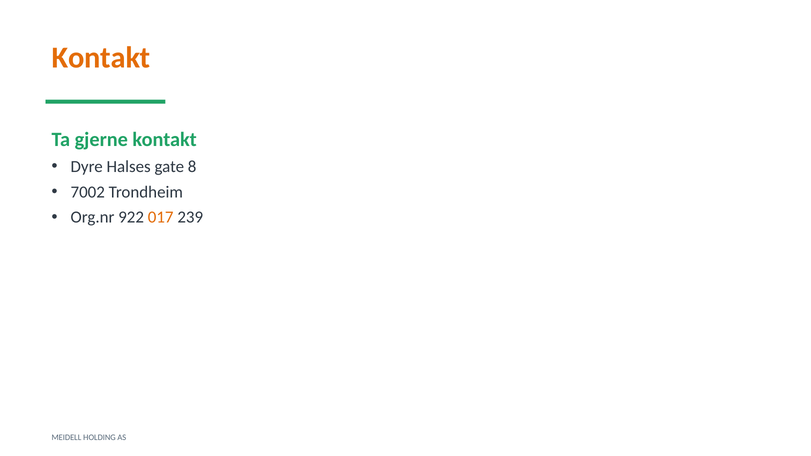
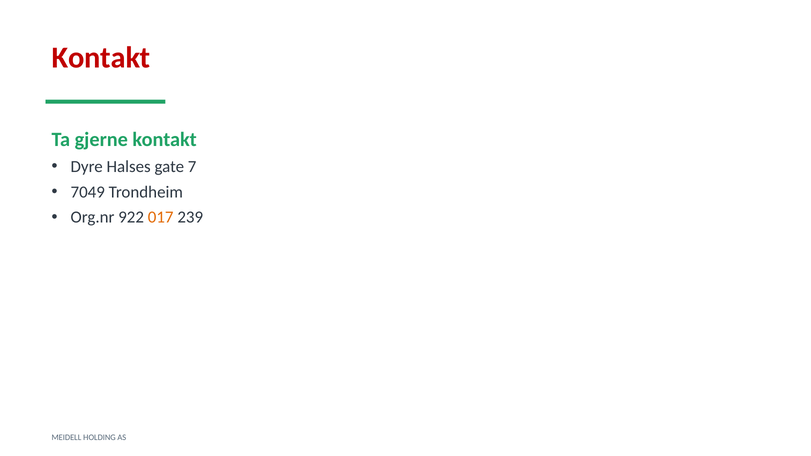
Kontakt at (101, 58) colour: orange -> red
8: 8 -> 7
7002: 7002 -> 7049
